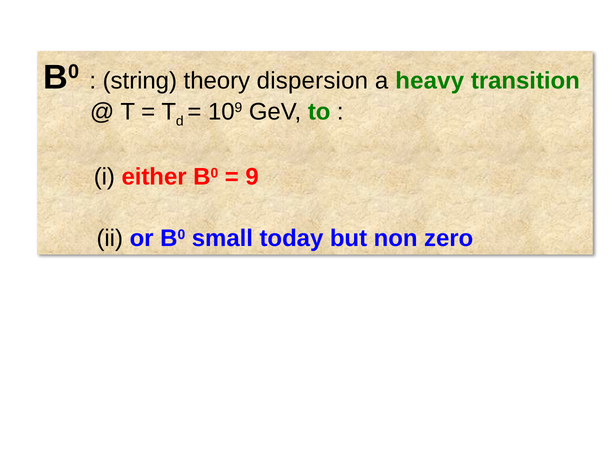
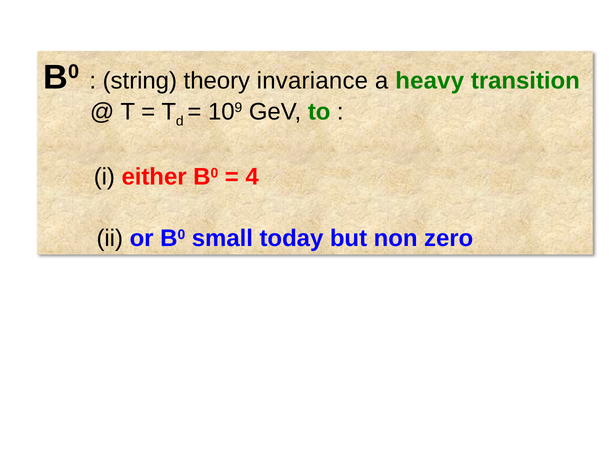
dispersion: dispersion -> invariance
9: 9 -> 4
